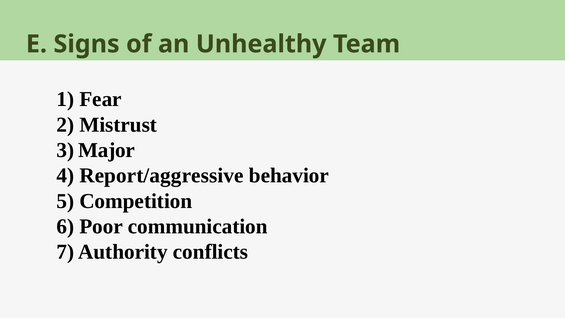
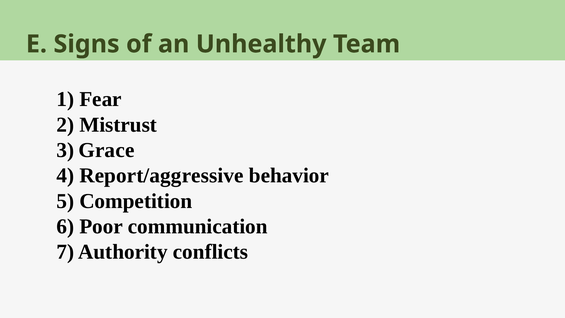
Major: Major -> Grace
